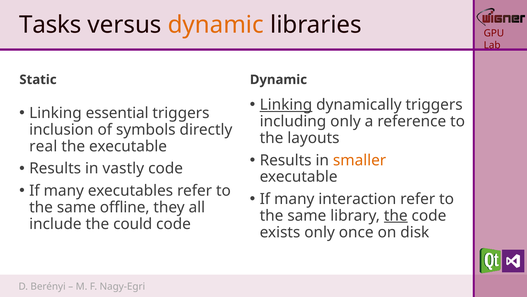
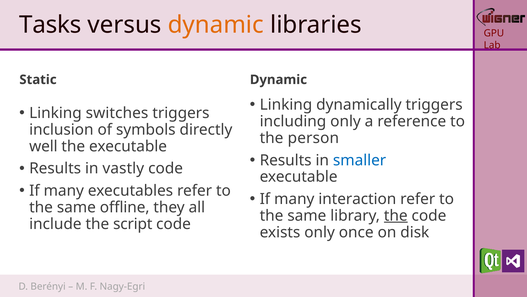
Linking at (286, 105) underline: present -> none
essential: essential -> switches
layouts: layouts -> person
real: real -> well
smaller colour: orange -> blue
could: could -> script
